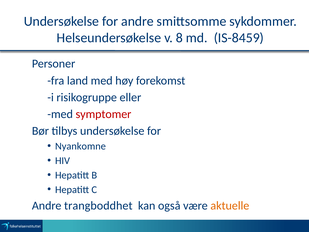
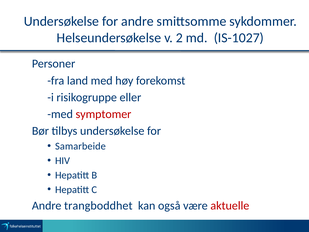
8: 8 -> 2
IS-8459: IS-8459 -> IS-1027
Nyankomne: Nyankomne -> Samarbeide
aktuelle colour: orange -> red
